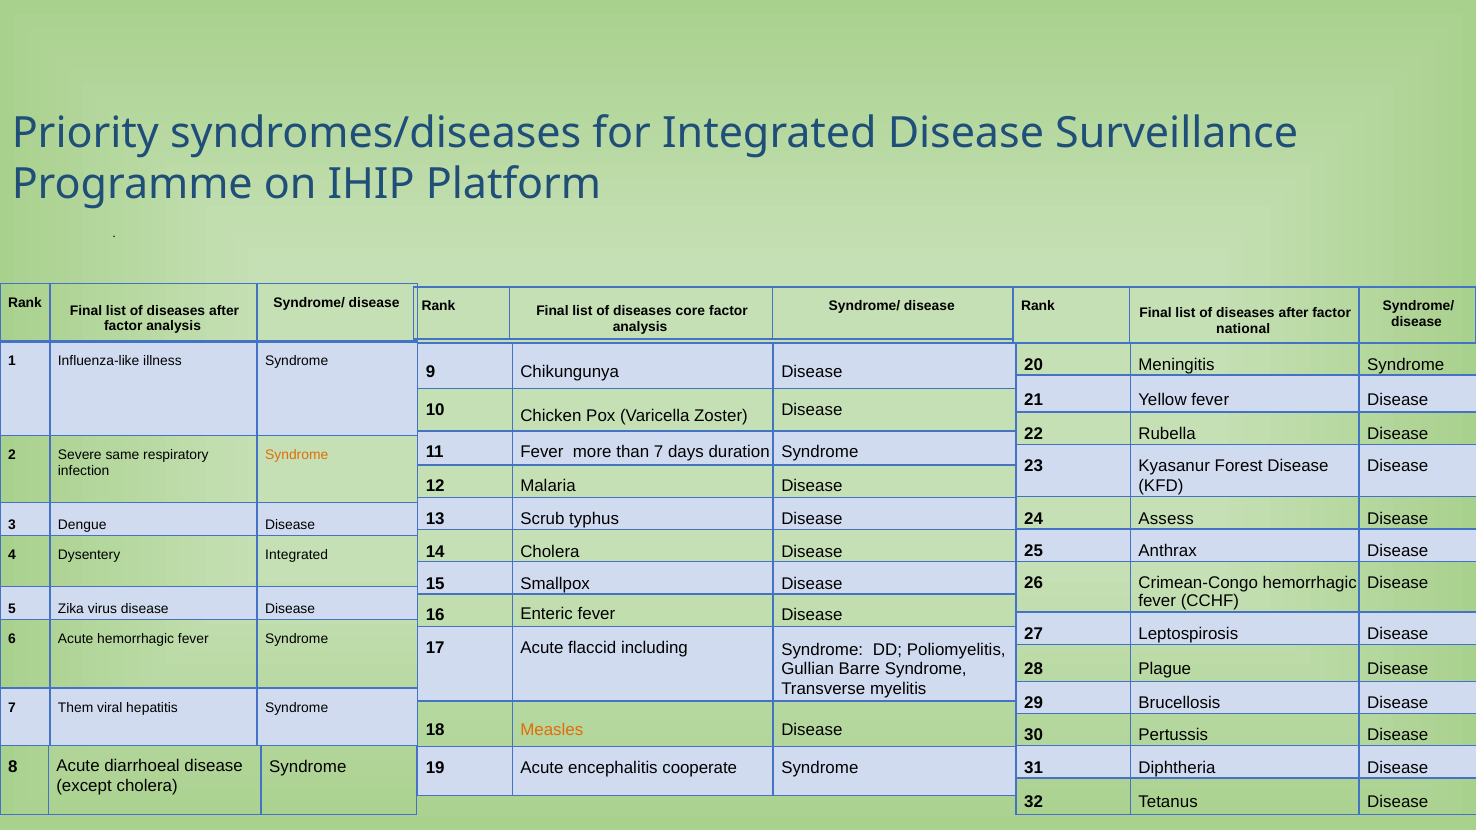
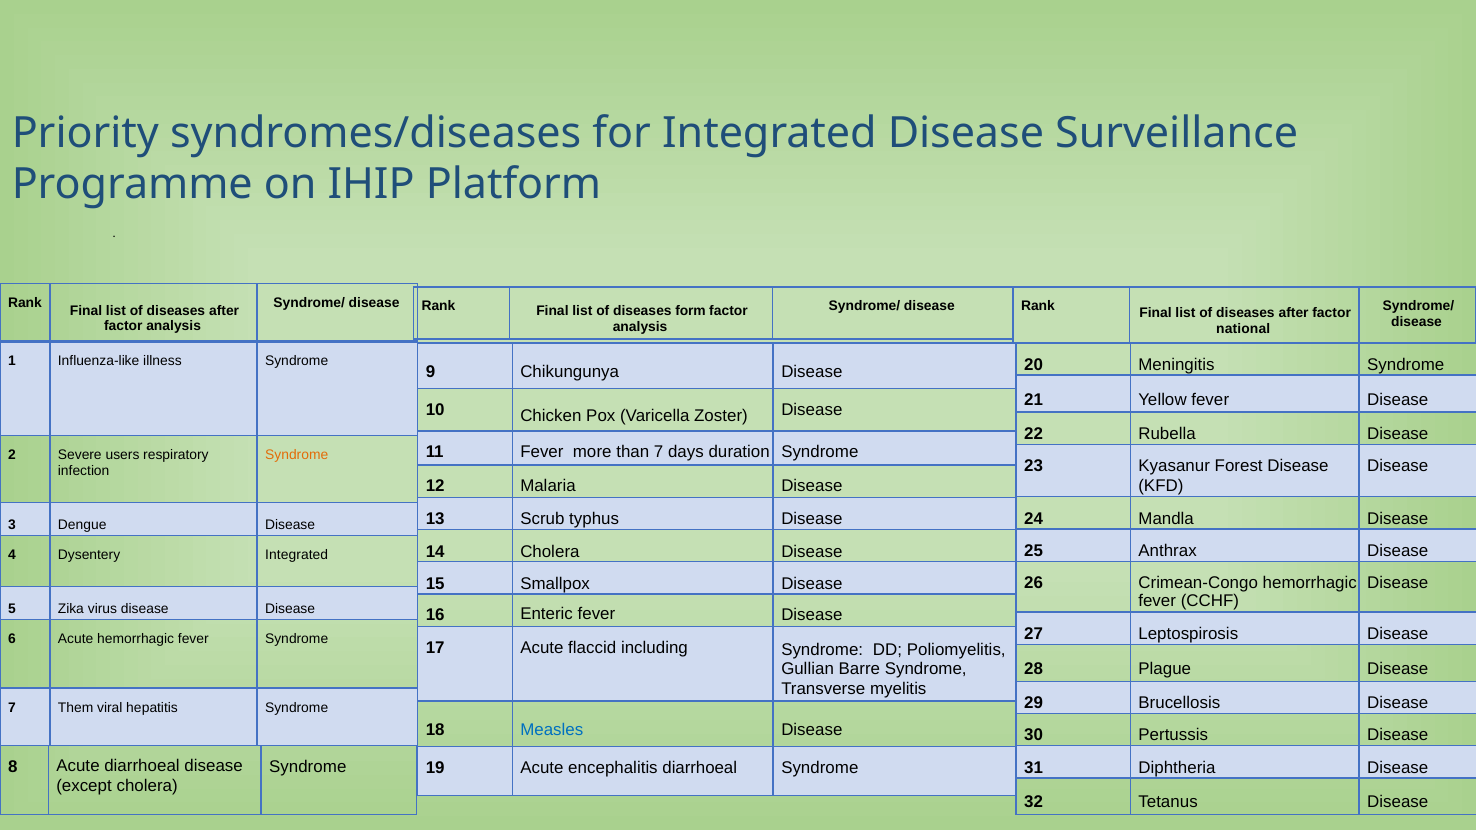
core: core -> form
same: same -> users
Assess: Assess -> Mandla
Measles colour: orange -> blue
encephalitis cooperate: cooperate -> diarrhoeal
